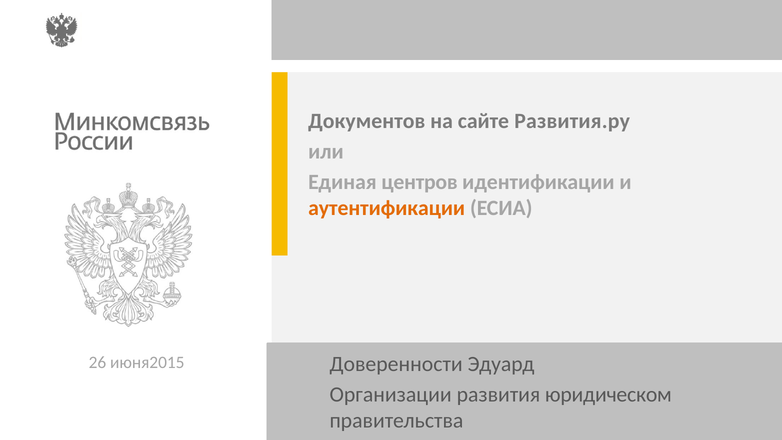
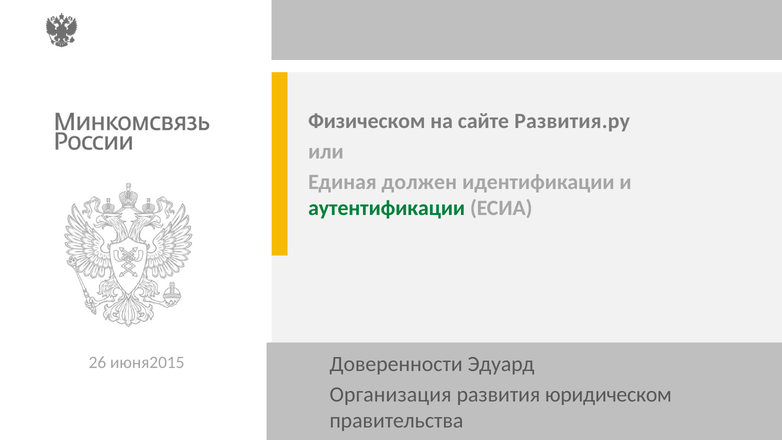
Документов: Документов -> Физическом
центров: центров -> должен
аутентификации colour: orange -> green
Организации: Организации -> Организация
